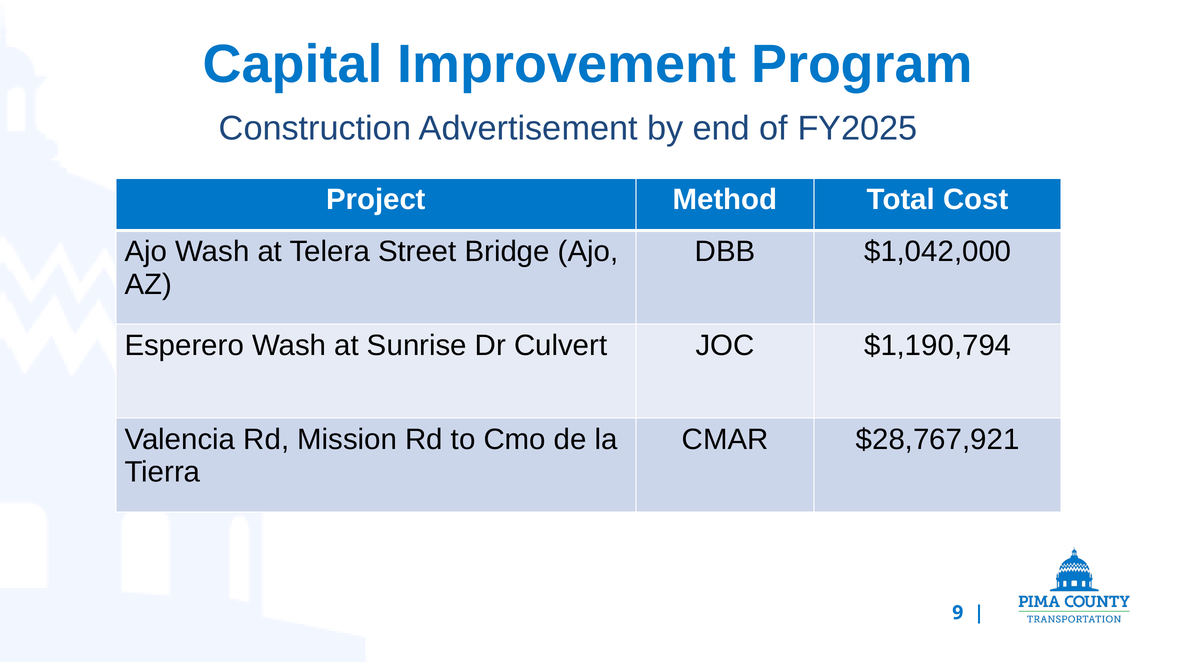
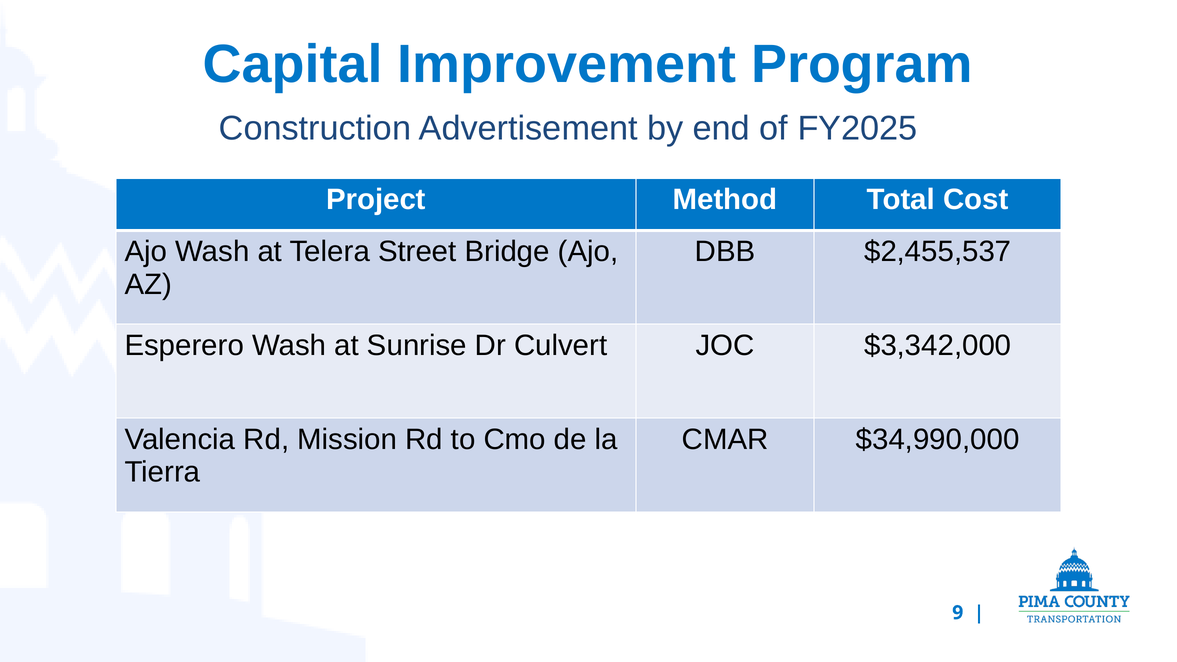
$1,042,000: $1,042,000 -> $2,455,537
$1,190,794: $1,190,794 -> $3,342,000
$28,767,921: $28,767,921 -> $34,990,000
